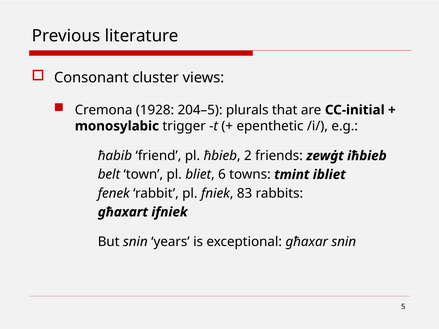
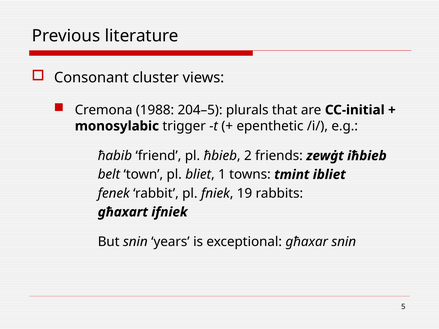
1928: 1928 -> 1988
6: 6 -> 1
83: 83 -> 19
